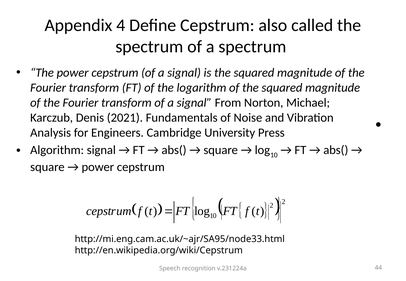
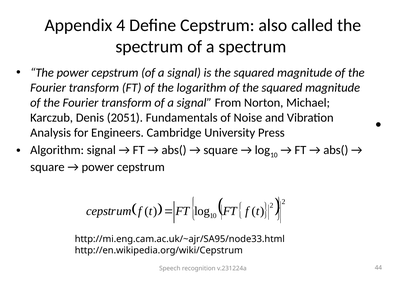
2021: 2021 -> 2051
